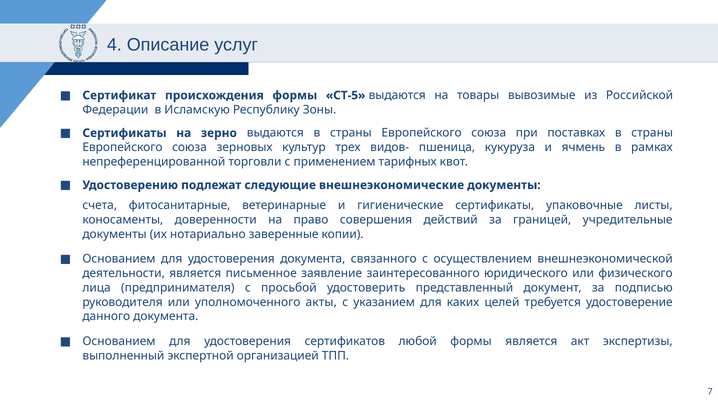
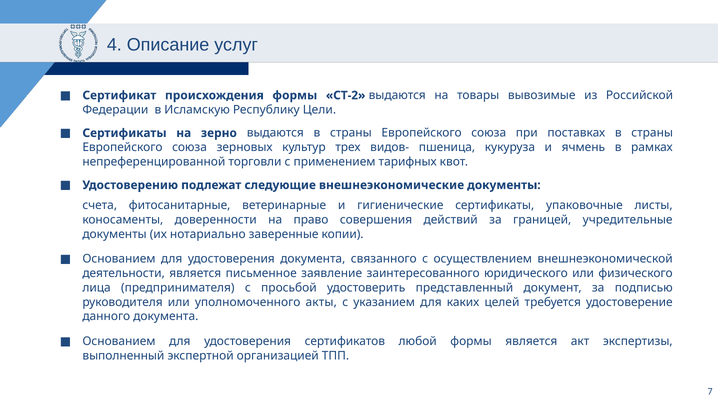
СТ-5: СТ-5 -> СТ-2
Зоны: Зоны -> Цели
